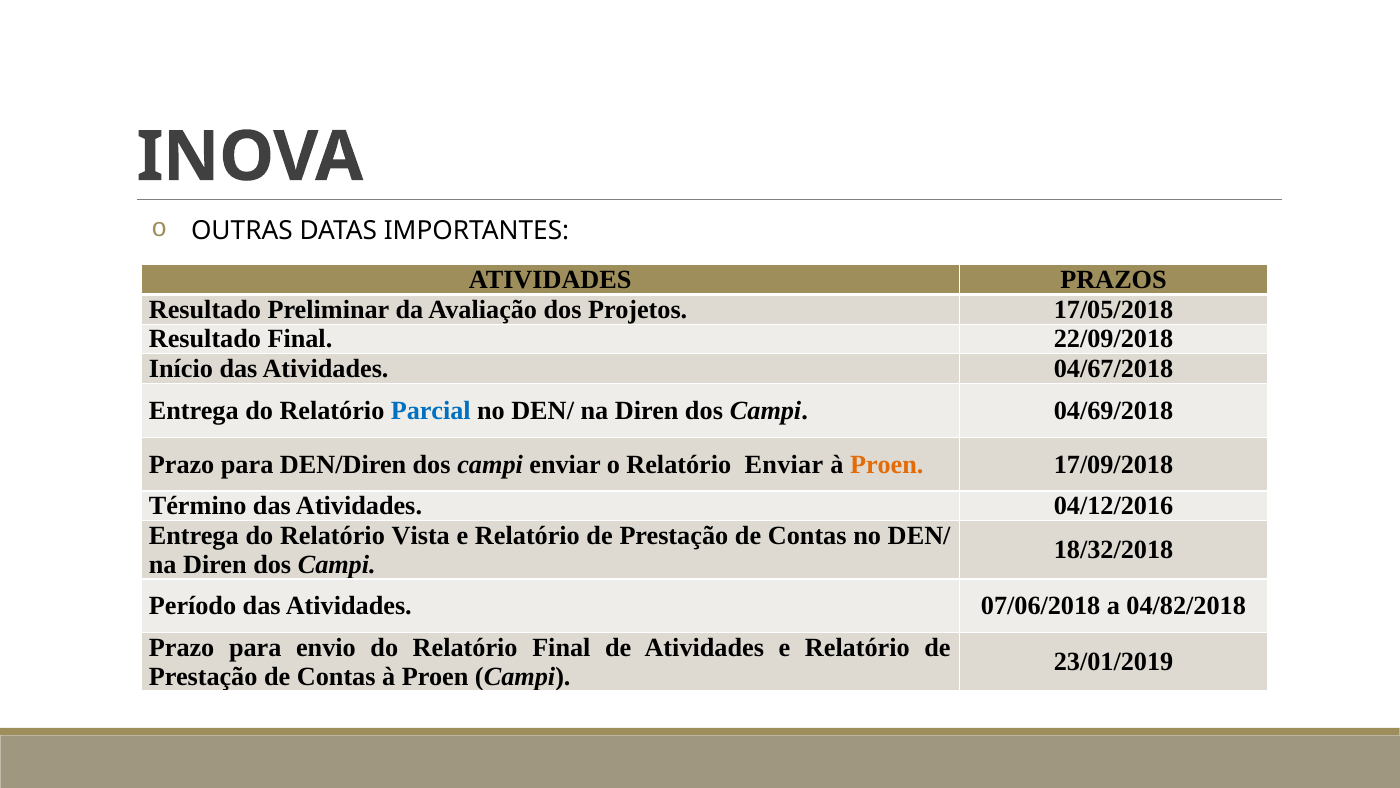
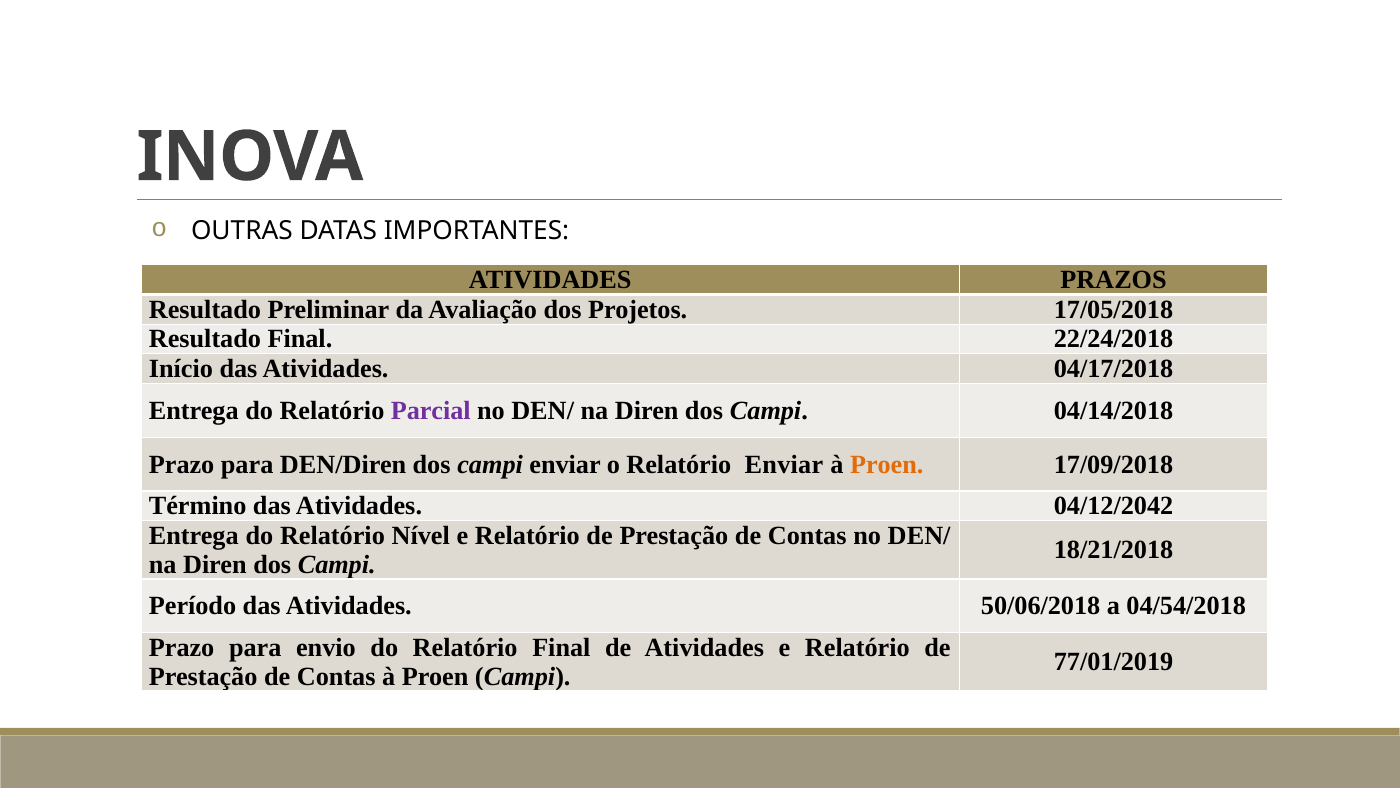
22/09/2018: 22/09/2018 -> 22/24/2018
04/67/2018: 04/67/2018 -> 04/17/2018
Parcial colour: blue -> purple
04/69/2018: 04/69/2018 -> 04/14/2018
04/12/2016: 04/12/2016 -> 04/12/2042
Vista: Vista -> Nível
18/32/2018: 18/32/2018 -> 18/21/2018
07/06/2018: 07/06/2018 -> 50/06/2018
04/82/2018: 04/82/2018 -> 04/54/2018
23/01/2019: 23/01/2019 -> 77/01/2019
